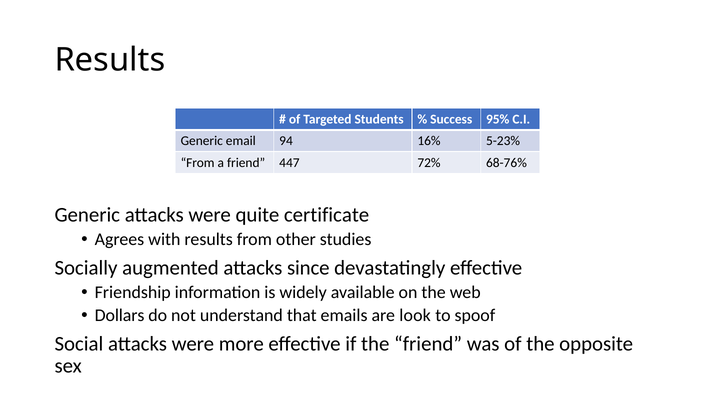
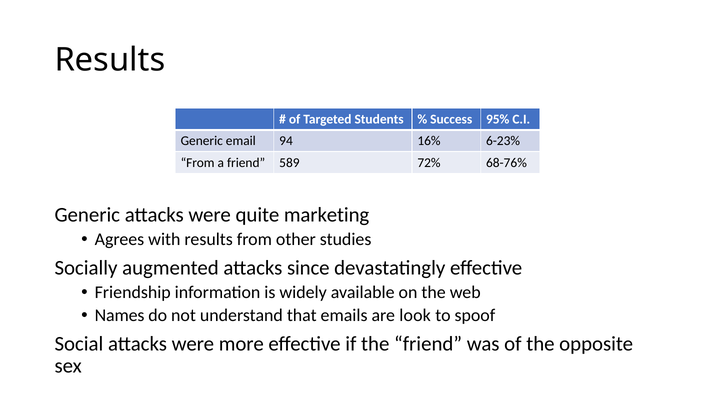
5-23%: 5-23% -> 6-23%
447: 447 -> 589
certificate: certificate -> marketing
Dollars: Dollars -> Names
